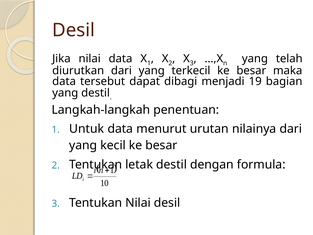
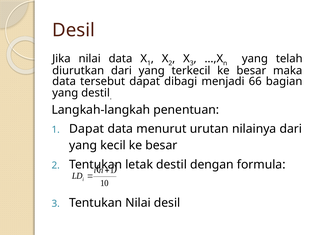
19: 19 -> 66
Untuk at (87, 129): Untuk -> Dapat
